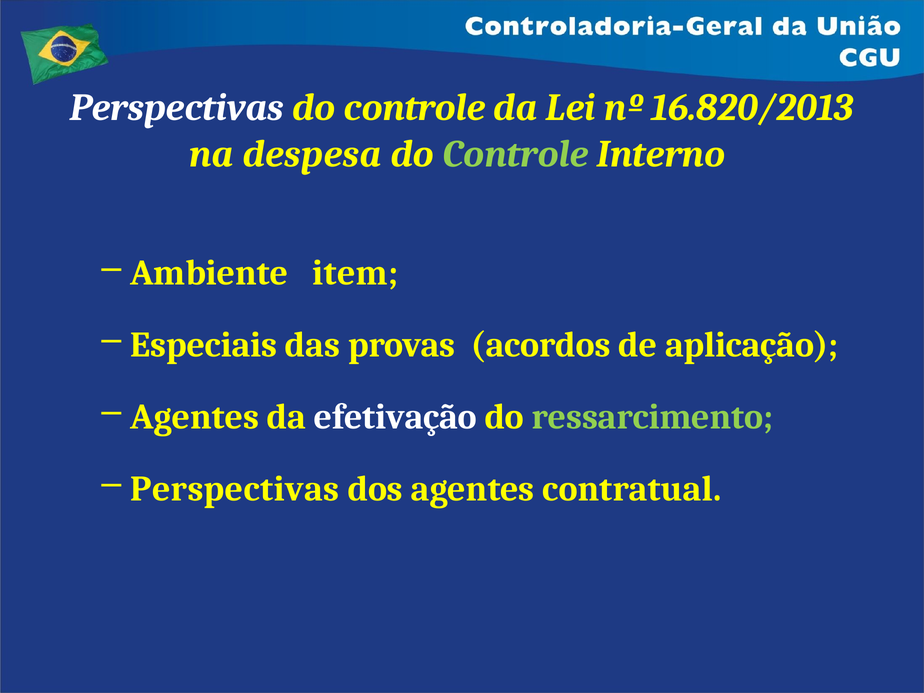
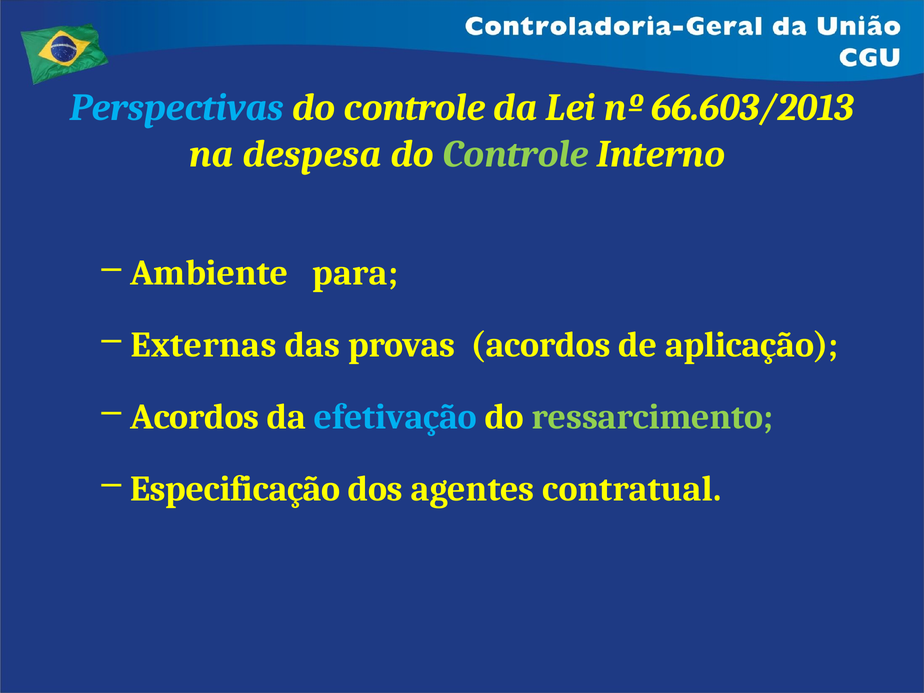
Perspectivas at (177, 108) colour: white -> light blue
16.820/2013: 16.820/2013 -> 66.603/2013
item: item -> para
Especiais: Especiais -> Externas
Agentes at (195, 417): Agentes -> Acordos
efetivação colour: white -> light blue
Perspectivas at (235, 489): Perspectivas -> Especificação
